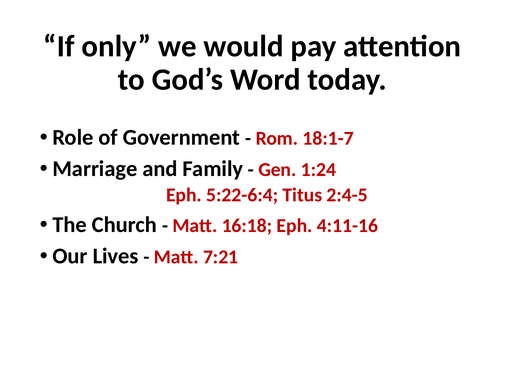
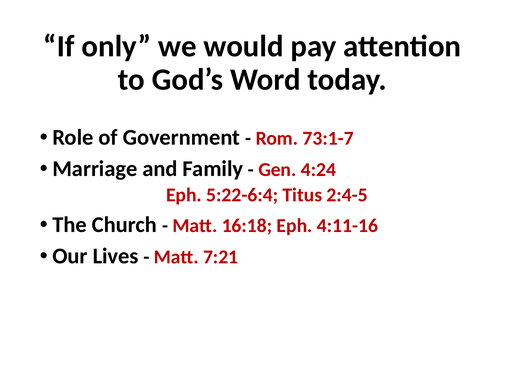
18:1-7: 18:1-7 -> 73:1-7
1:24: 1:24 -> 4:24
